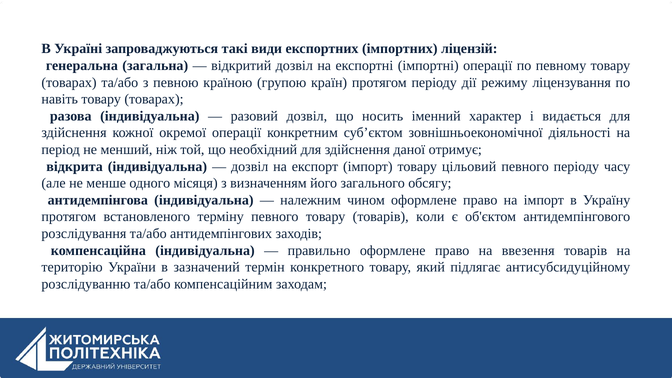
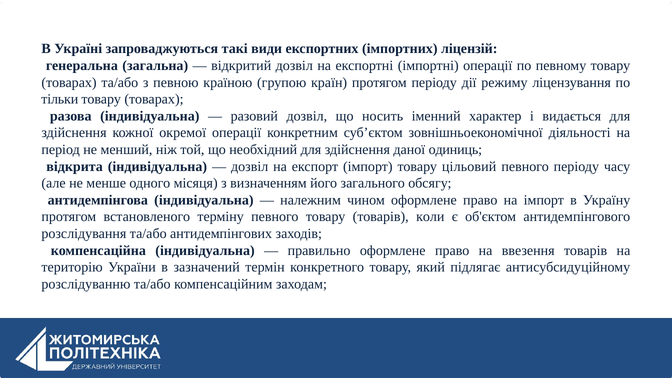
навіть: навіть -> тільки
отримує: отримує -> одиниць
